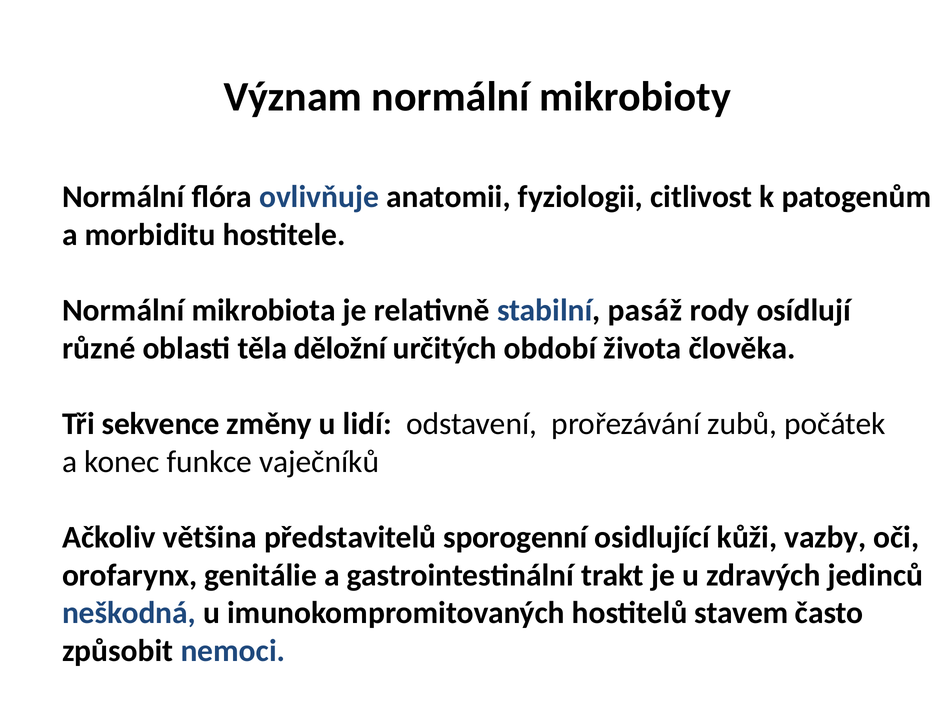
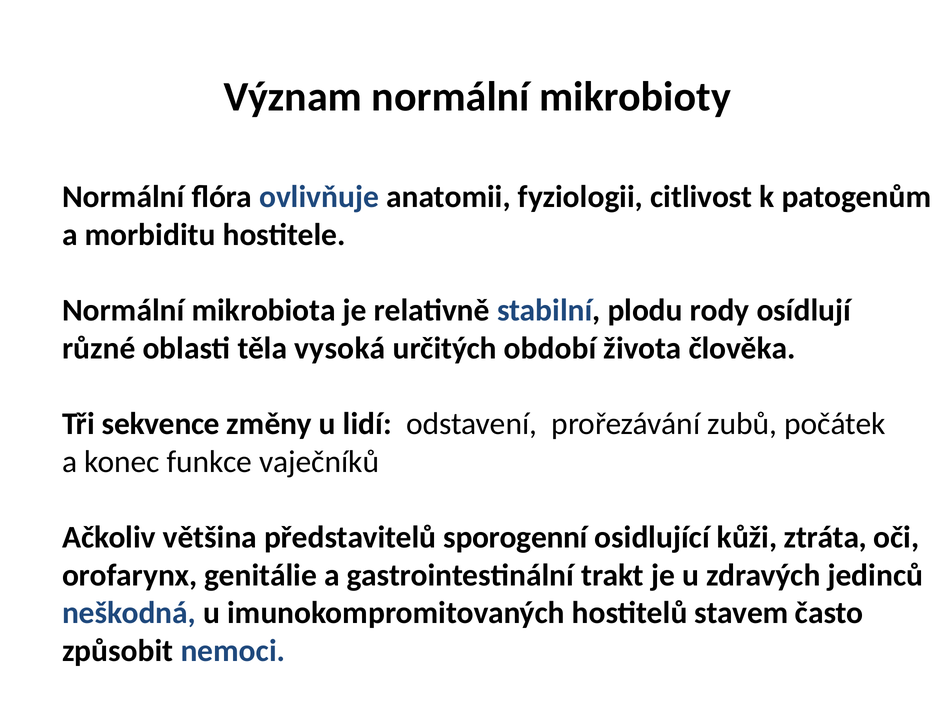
pasáž: pasáž -> plodu
děložní: děložní -> vysoká
vazby: vazby -> ztráta
